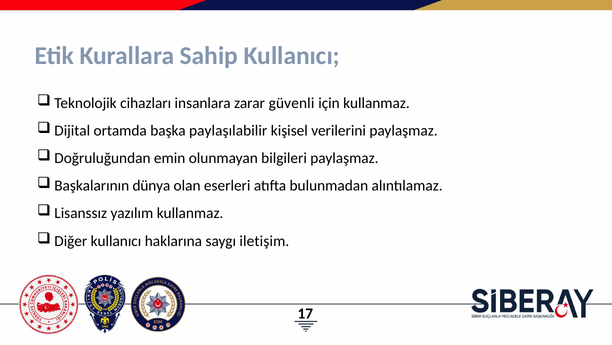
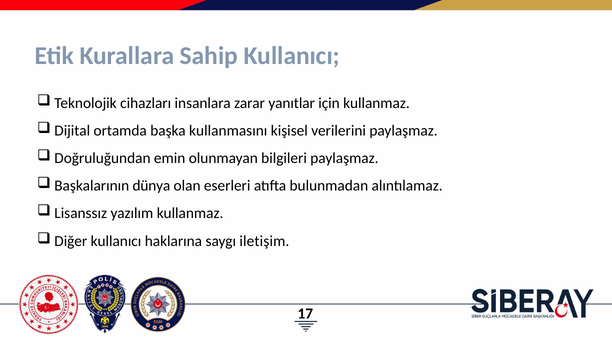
güvenli: güvenli -> yanıtlar
paylaşılabilir: paylaşılabilir -> kullanmasını
